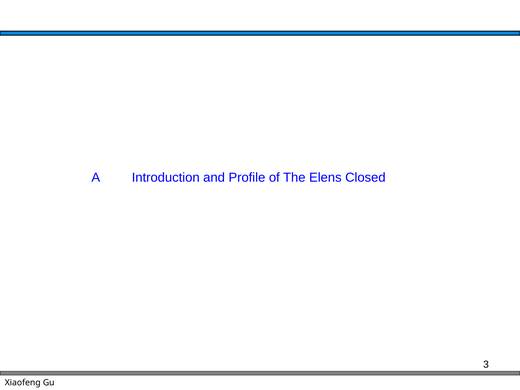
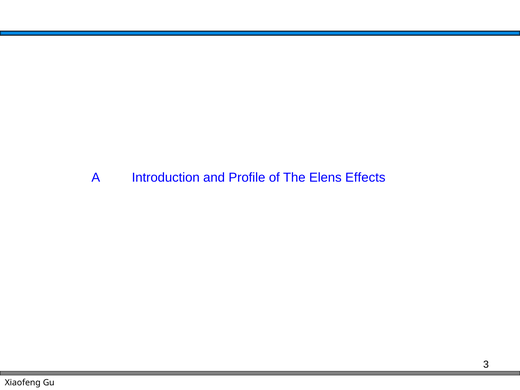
Closed: Closed -> Effects
